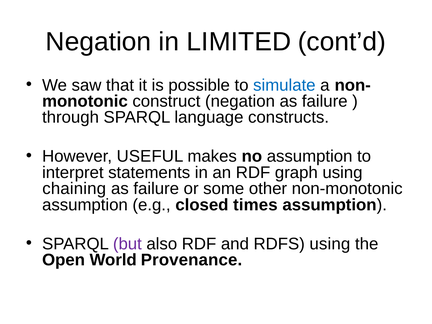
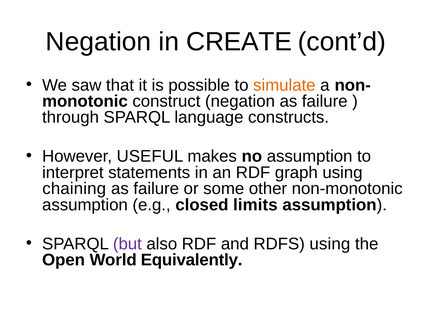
LIMITED: LIMITED -> CREATE
simulate colour: blue -> orange
times: times -> limits
Provenance: Provenance -> Equivalently
